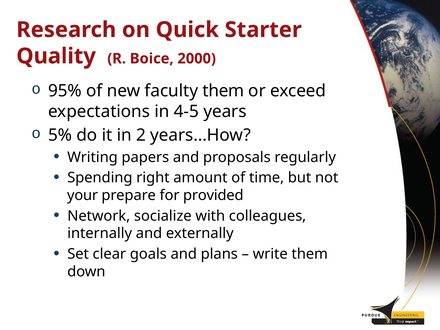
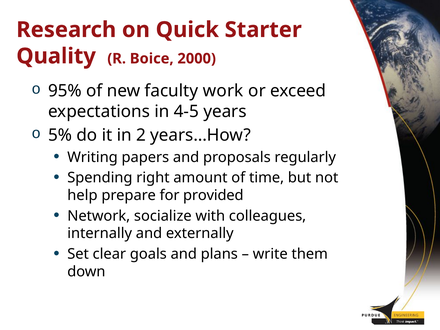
faculty them: them -> work
your: your -> help
